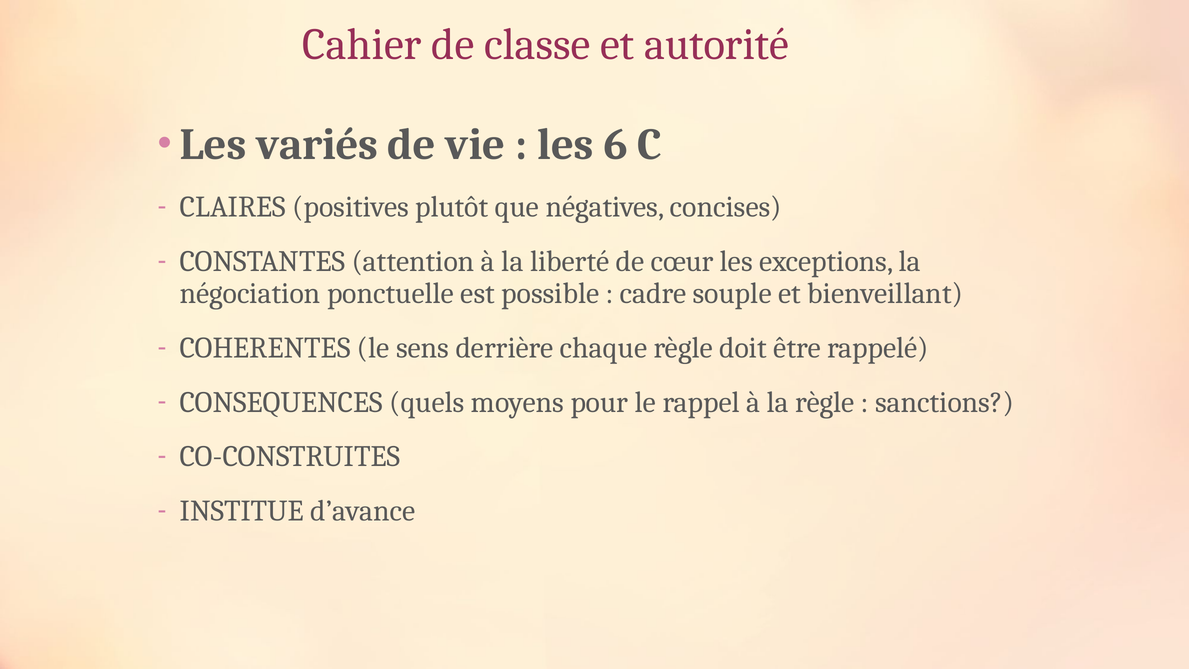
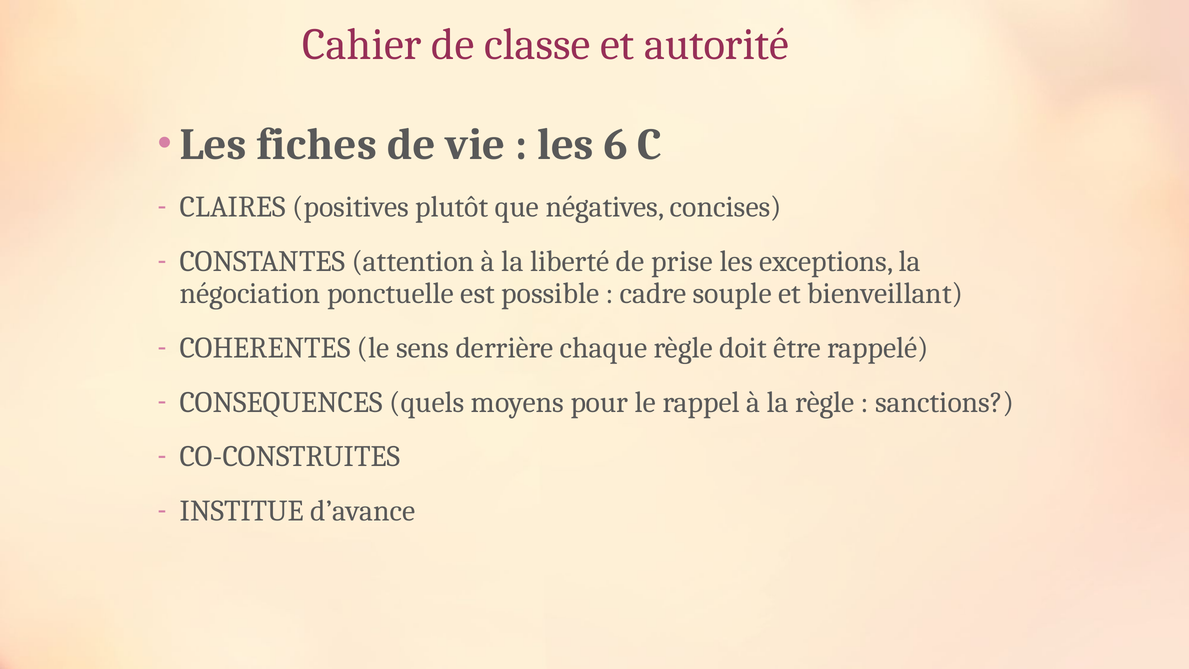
variés: variés -> fiches
cœur: cœur -> prise
